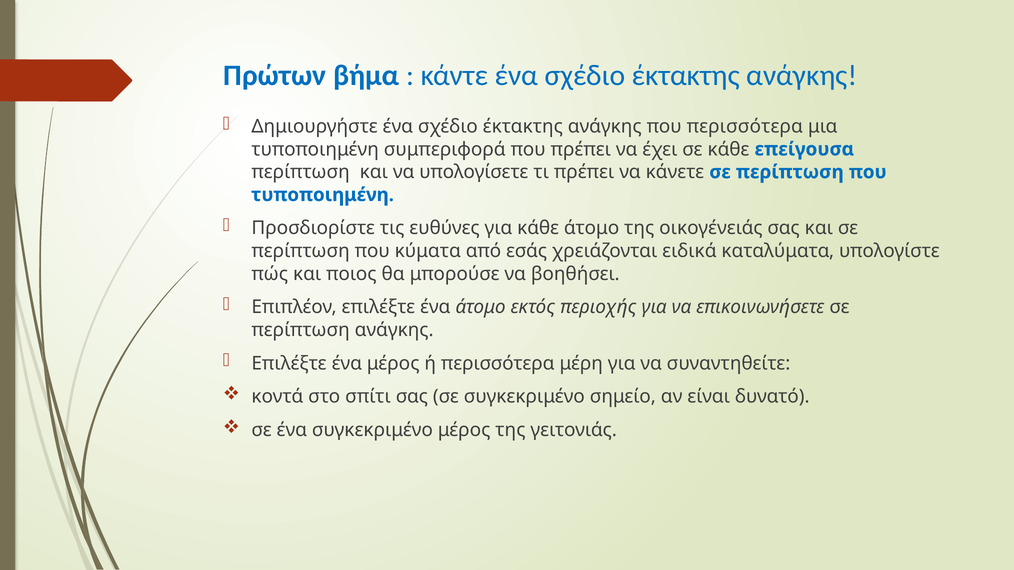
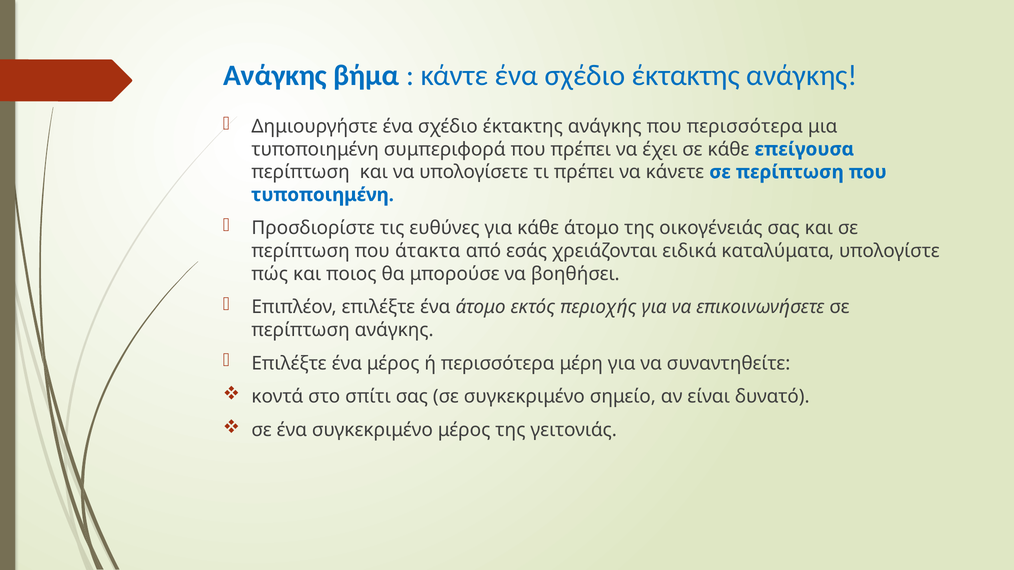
Πρώτων at (275, 75): Πρώτων -> Ανάγκης
κύματα: κύματα -> άτακτα
